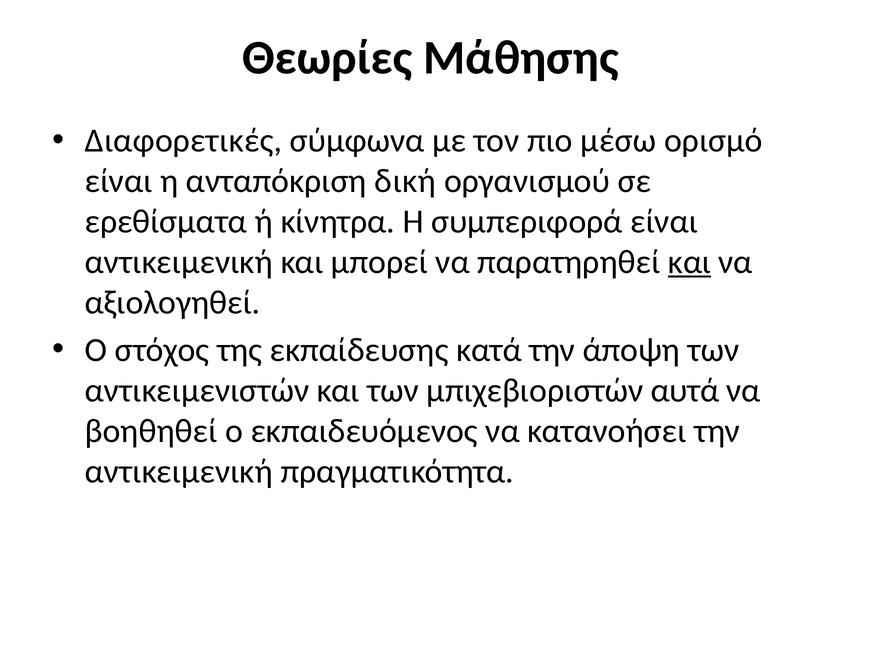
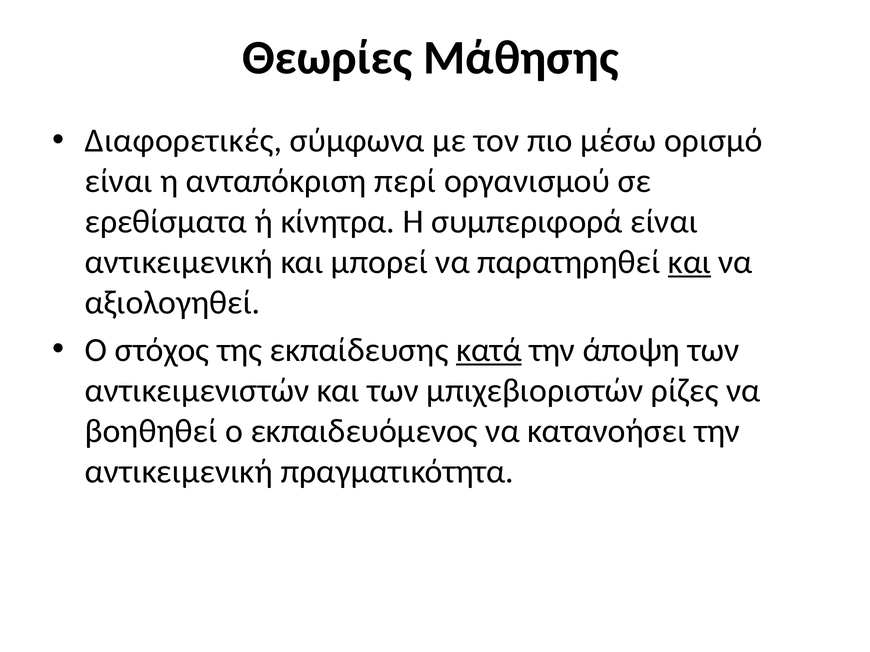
δική: δική -> περί
κατά underline: none -> present
αυτά: αυτά -> ρίζες
